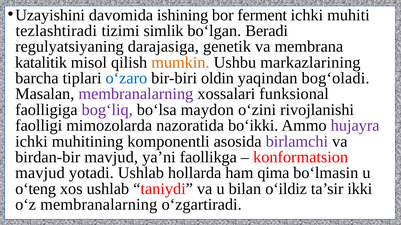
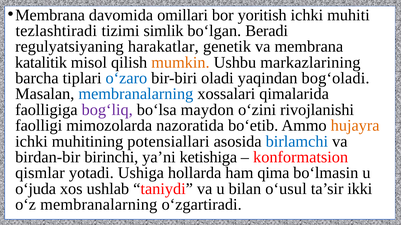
Uzayishini at (50, 15): Uzayishini -> Membrana
ishining: ishining -> omillari
ferment: ferment -> yoritish
darajasiga: darajasiga -> harakatlar
oldin: oldin -> oladi
membranalarning at (136, 94) colour: purple -> blue
funksional: funksional -> qimalarida
bo‘ikki: bo‘ikki -> bo‘etib
hujayra colour: purple -> orange
komponentli: komponentli -> potensiallari
birlamchi colour: purple -> blue
birdan-bir mavjud: mavjud -> birinchi
faollikga: faollikga -> ketishiga
mavjud at (40, 173): mavjud -> qismlar
yotadi Ushlab: Ushlab -> Ushiga
o‘teng: o‘teng -> o‘juda
o‘ildiz: o‘ildiz -> o‘usul
